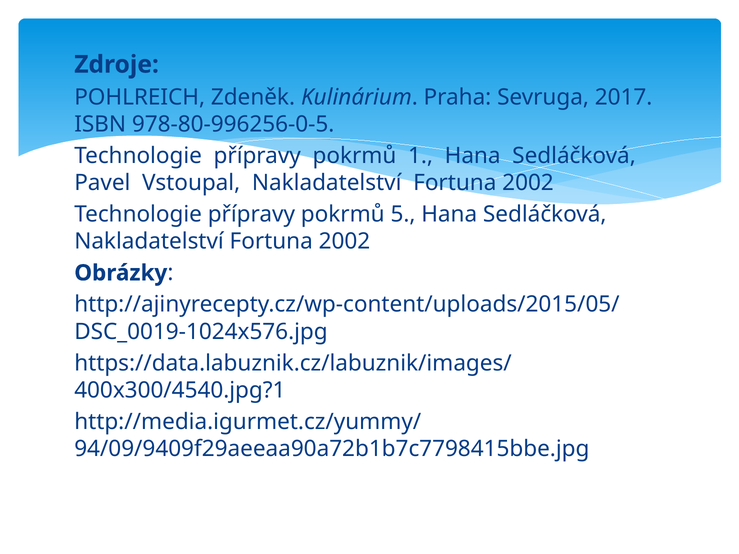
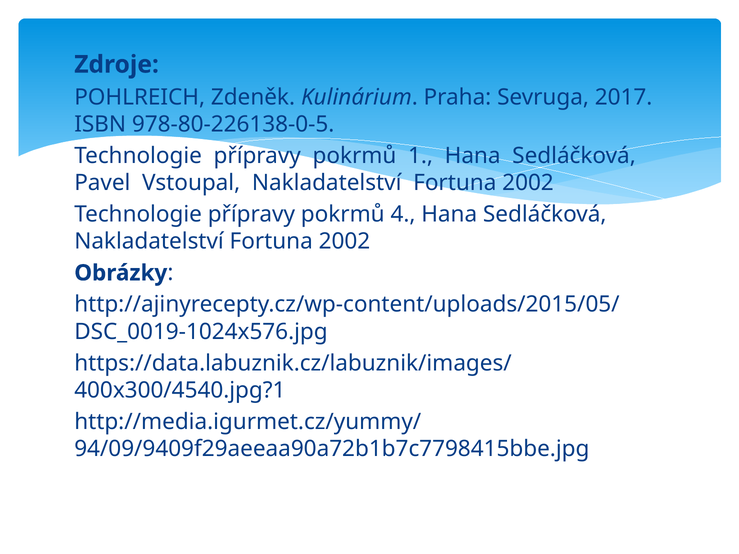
978-80-996256-0-5: 978-80-996256-0-5 -> 978-80-226138-0-5
5: 5 -> 4
